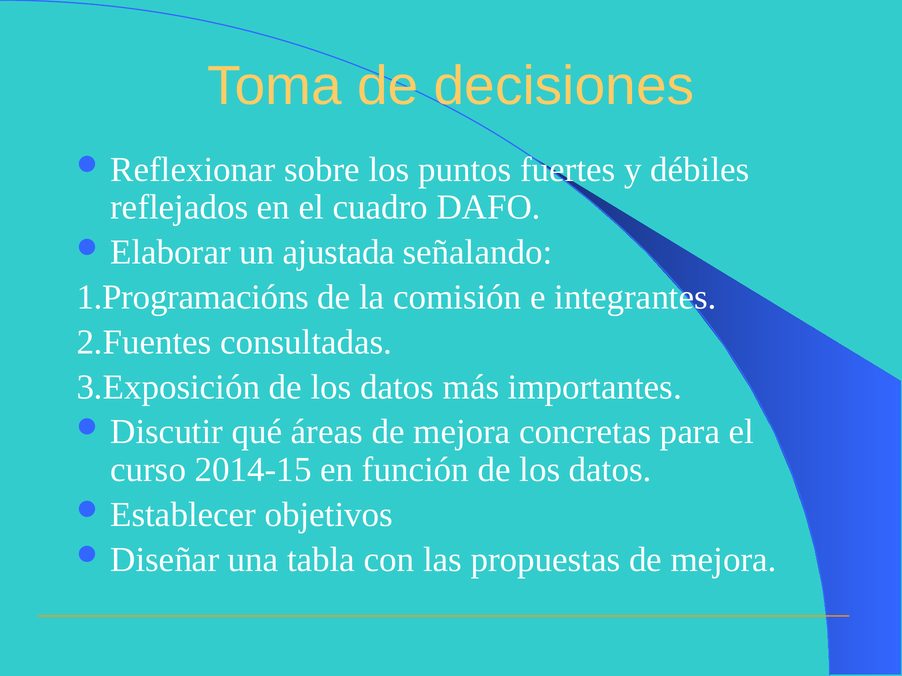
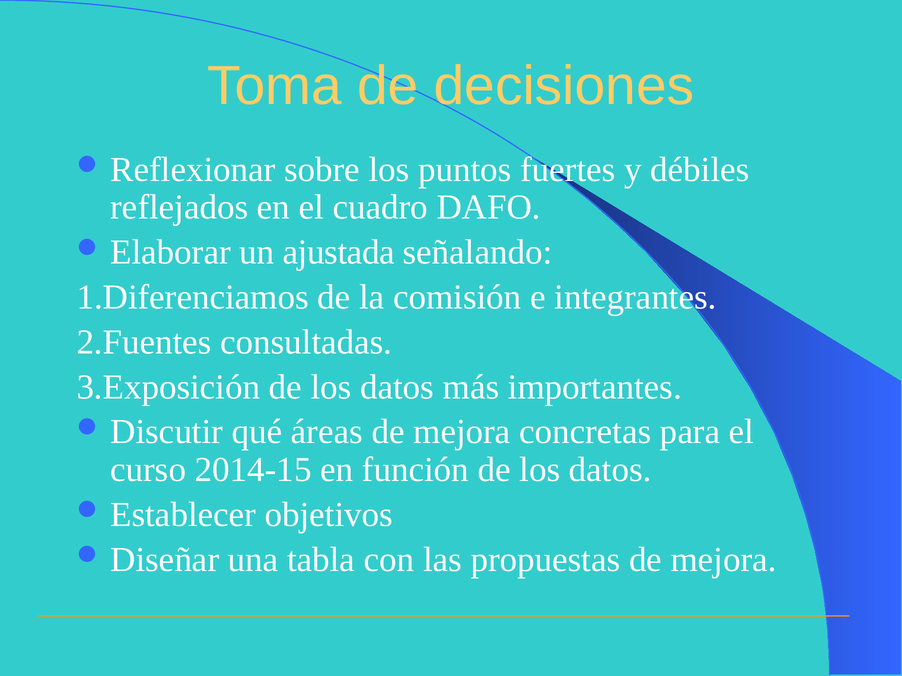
1.Programacións: 1.Programacións -> 1.Diferenciamos
